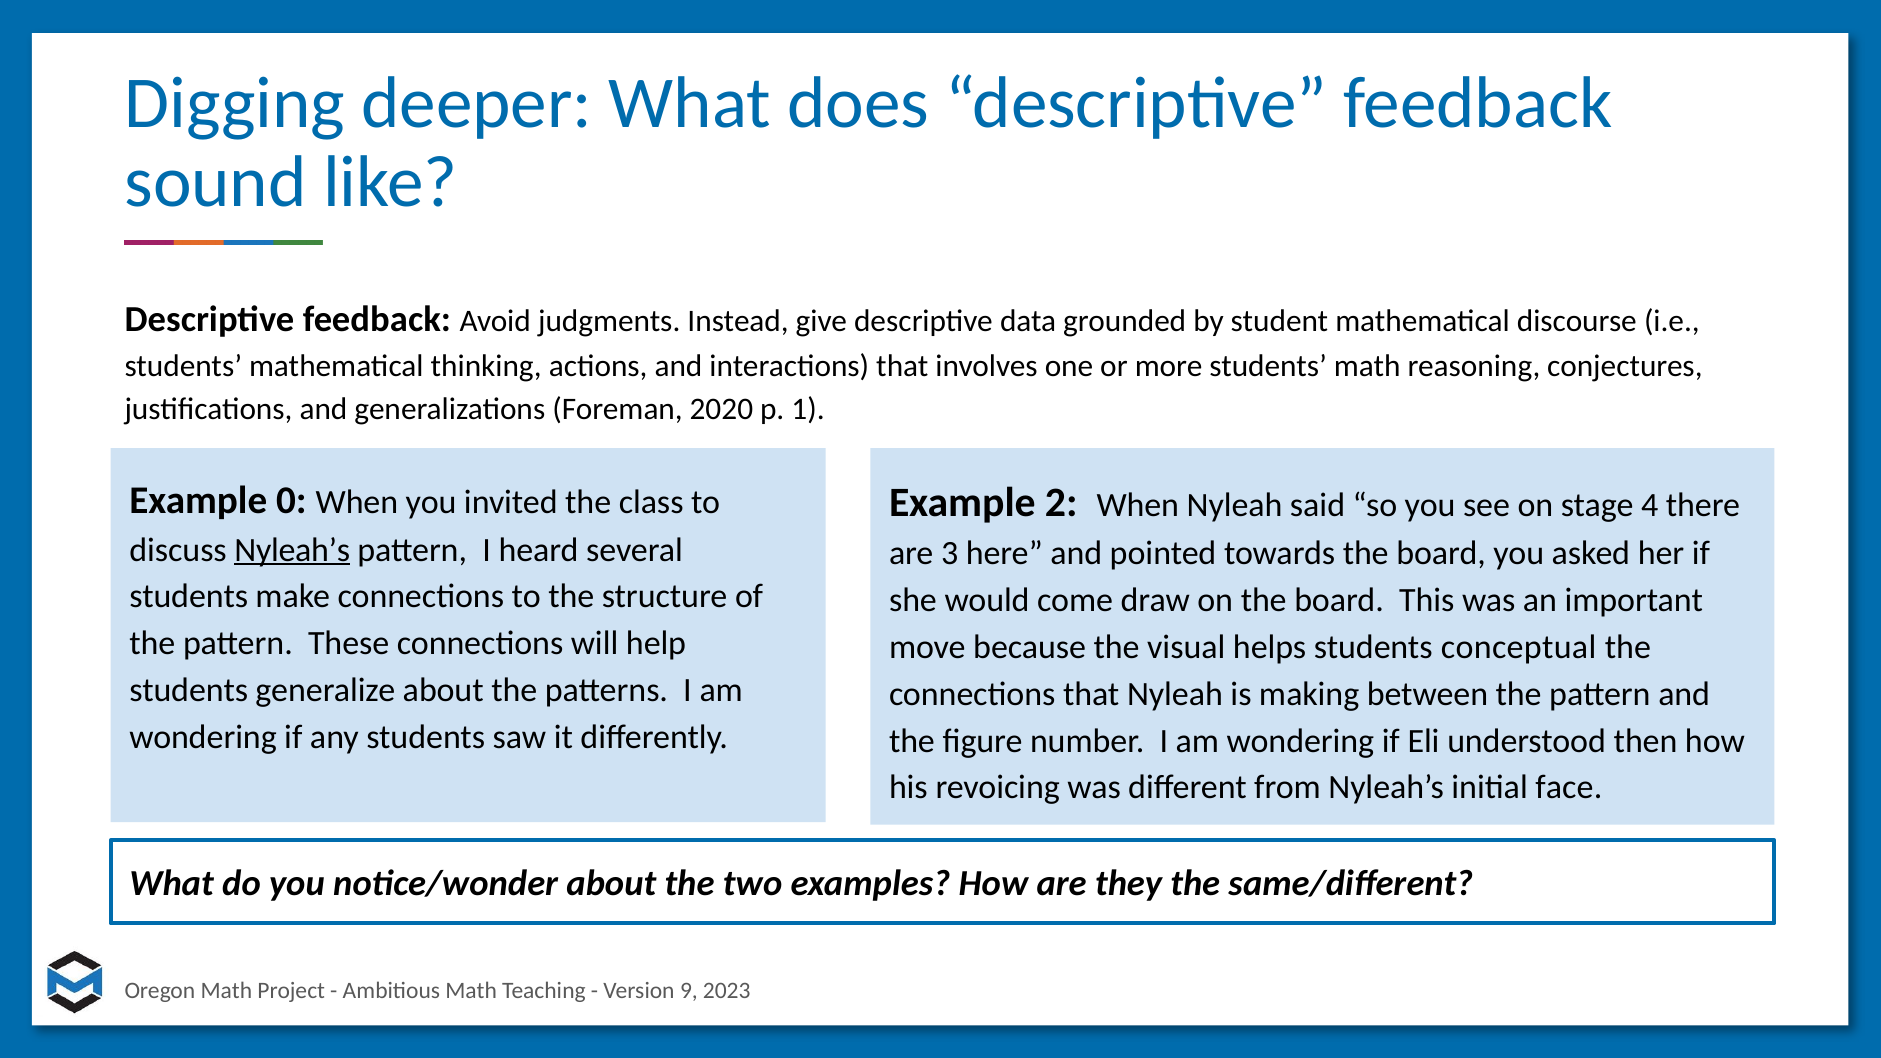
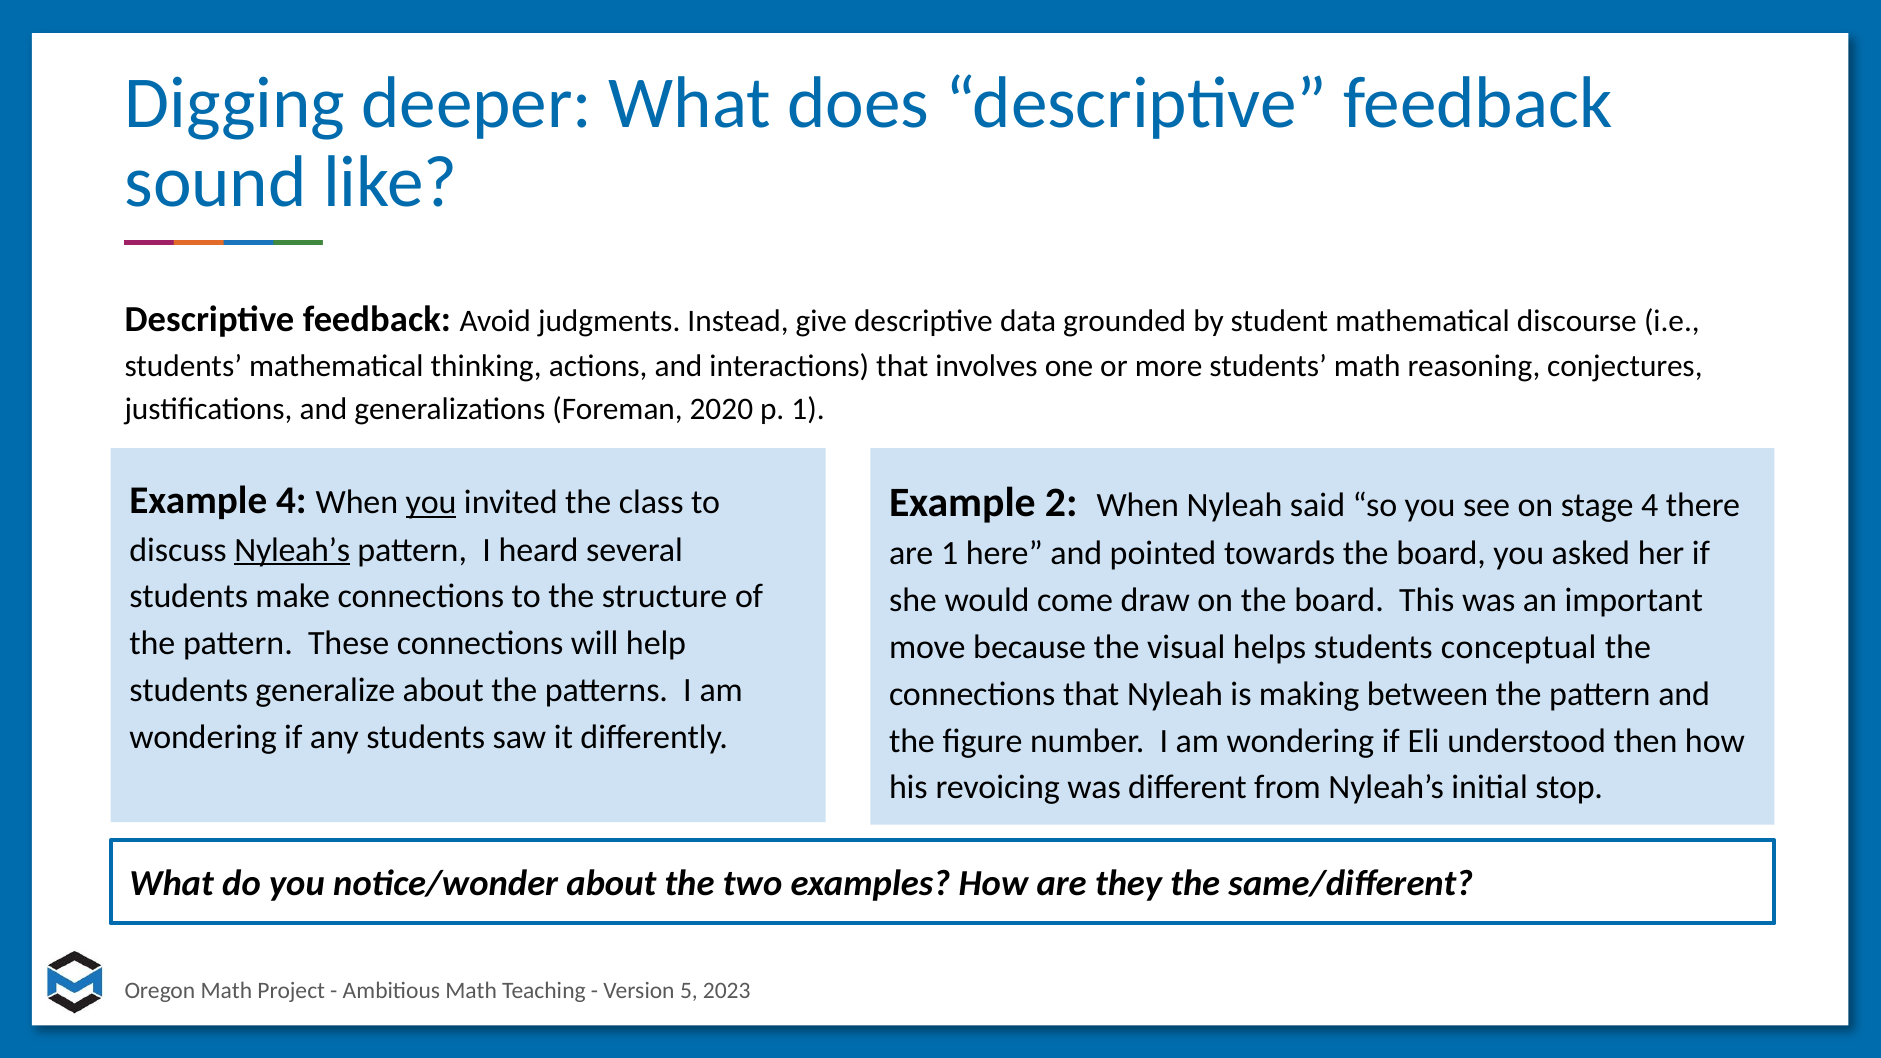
Example 0: 0 -> 4
you at (431, 502) underline: none -> present
are 3: 3 -> 1
face: face -> stop
9: 9 -> 5
